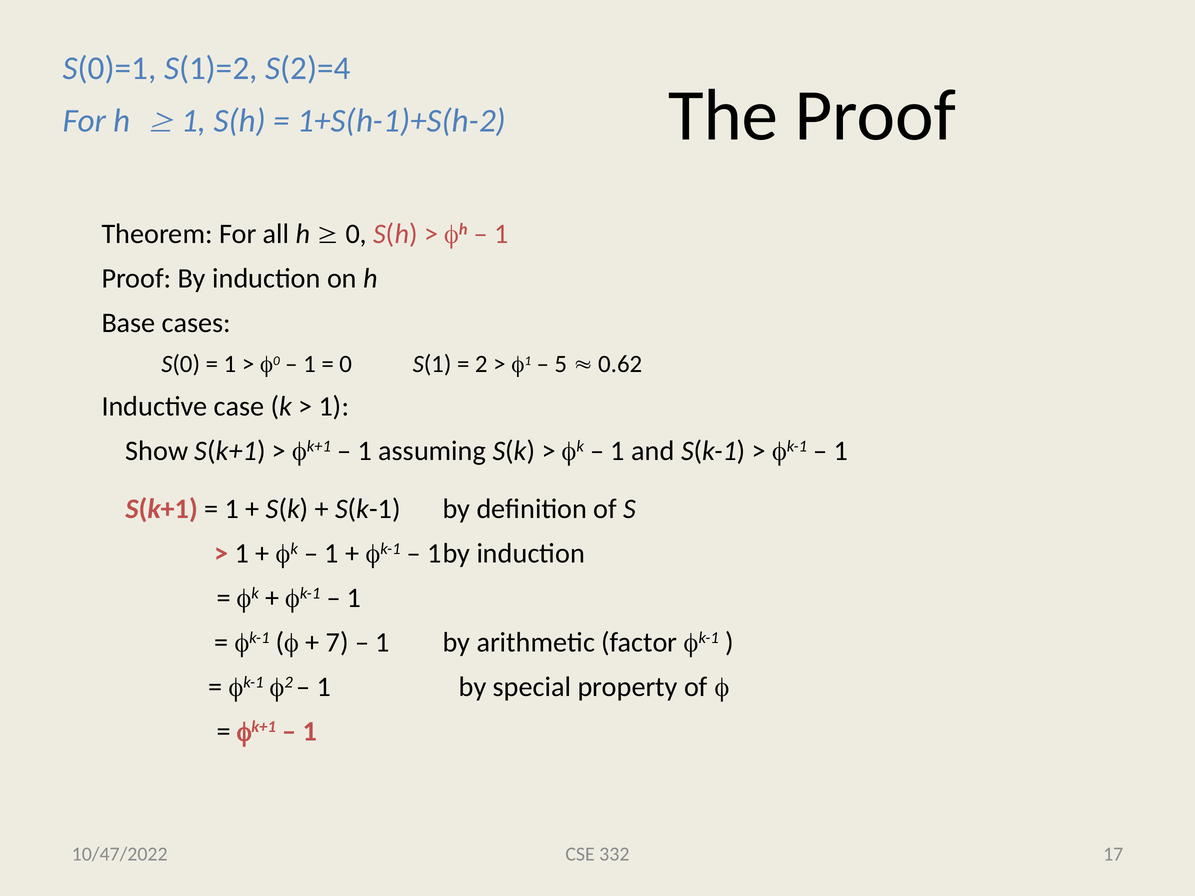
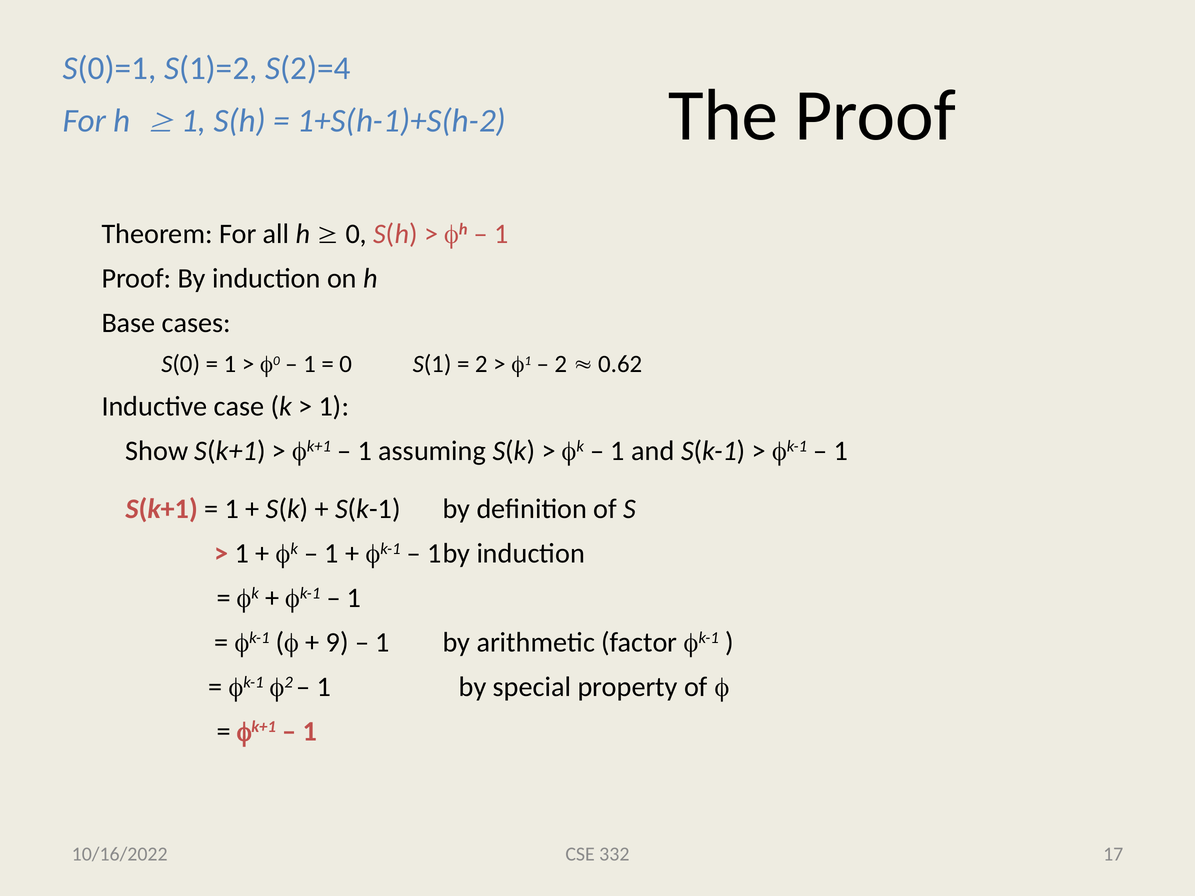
5 at (561, 364): 5 -> 2
7: 7 -> 9
10/47/2022: 10/47/2022 -> 10/16/2022
